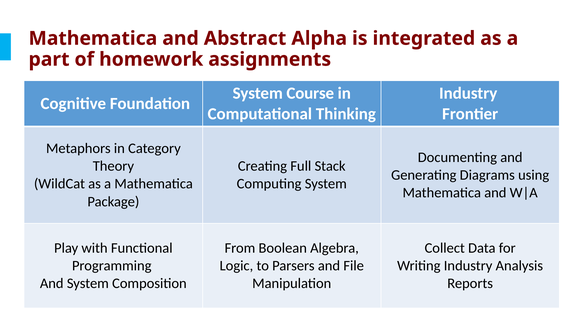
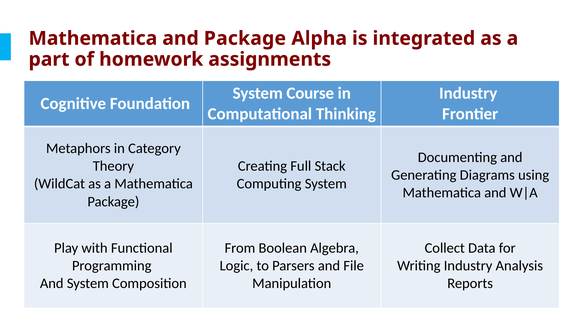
and Abstract: Abstract -> Package
